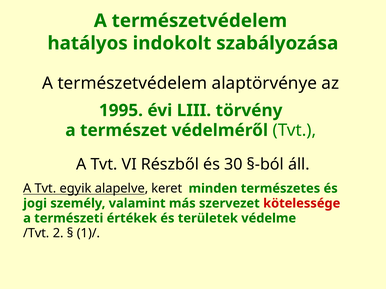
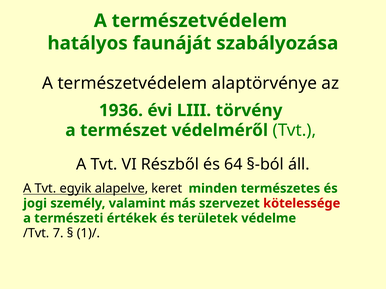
indokolt: indokolt -> faunáját
1995: 1995 -> 1936
30: 30 -> 64
2: 2 -> 7
